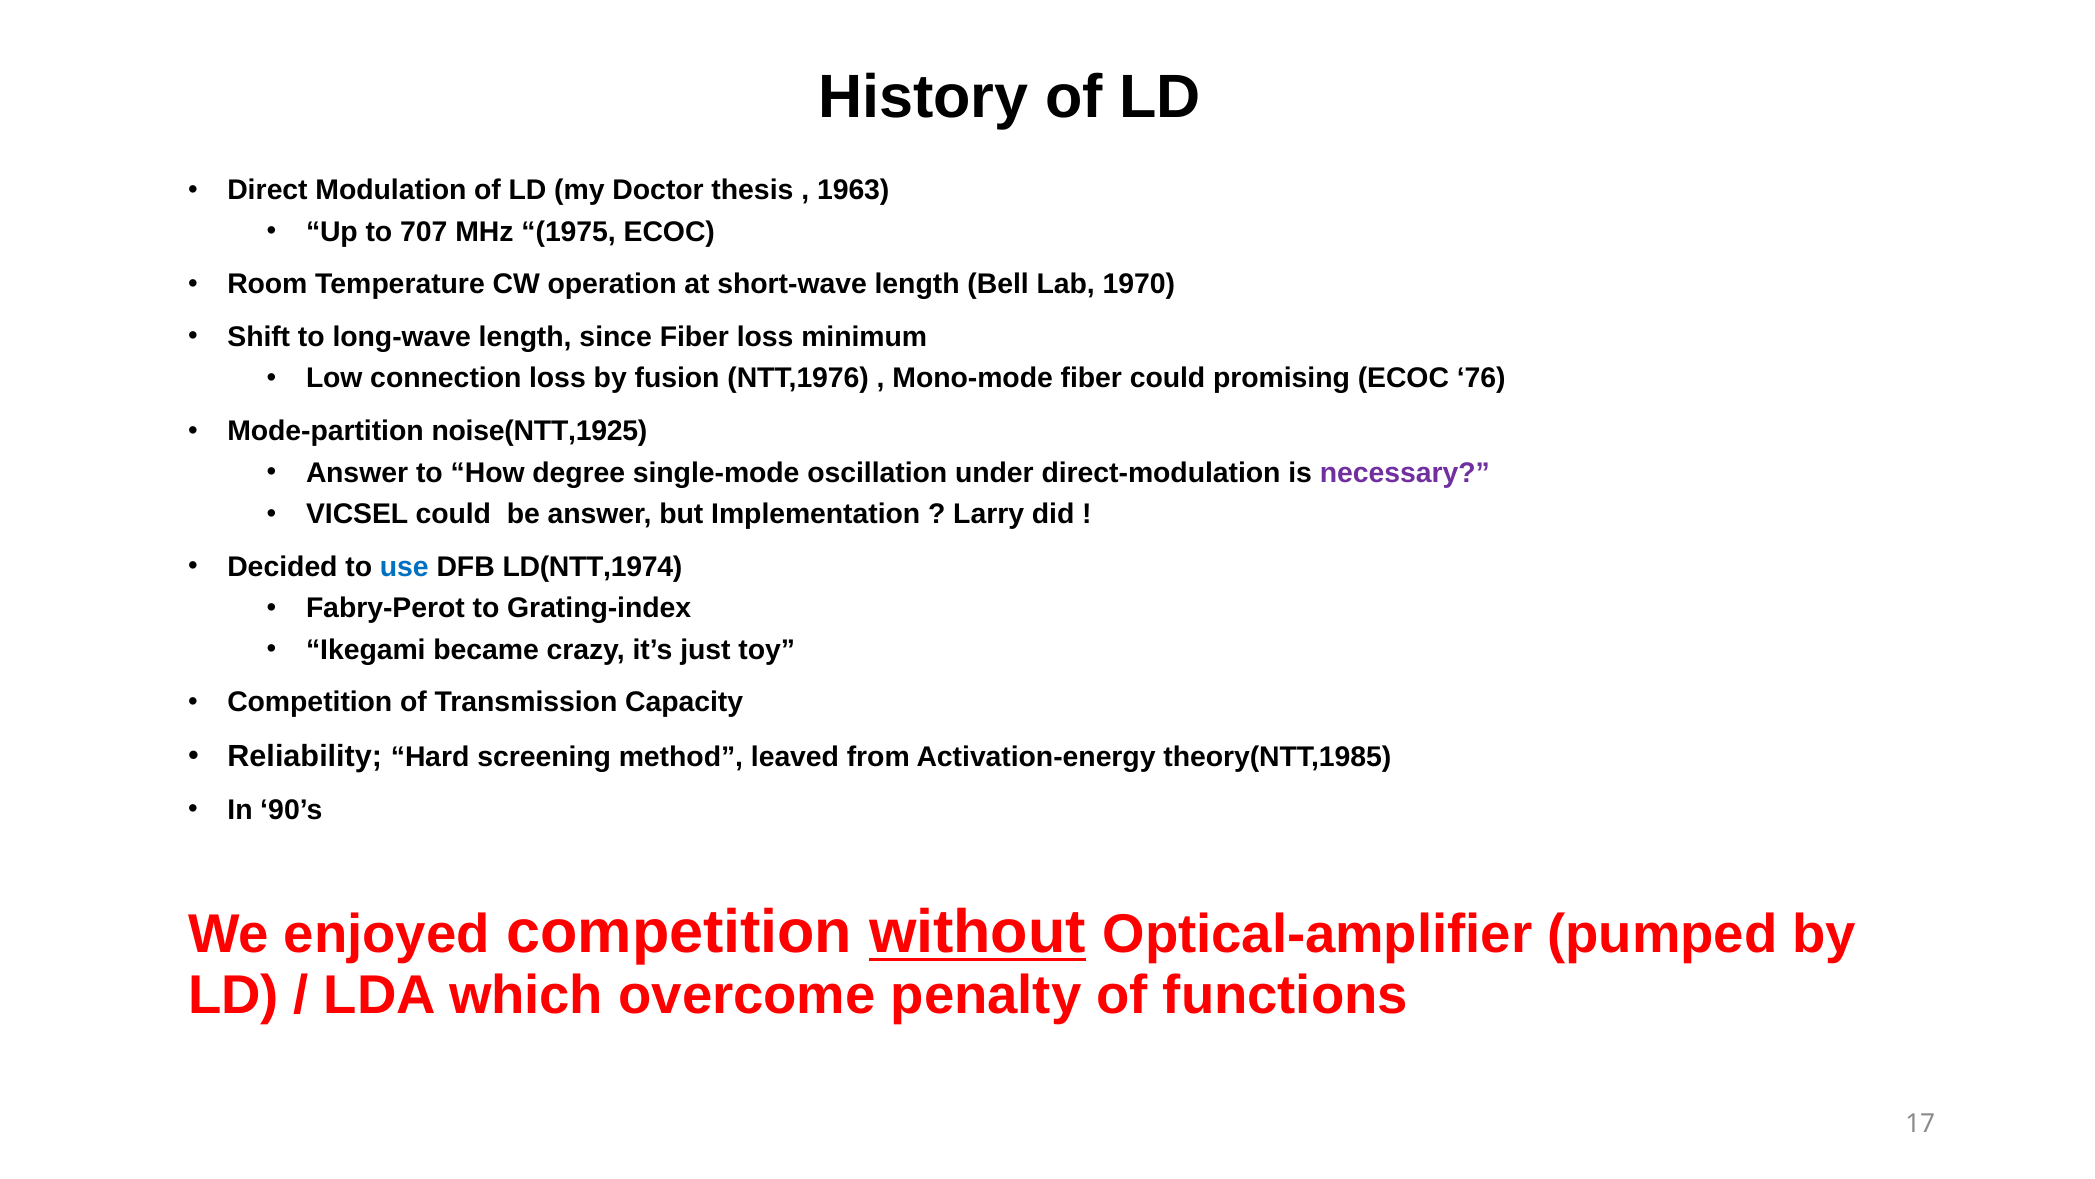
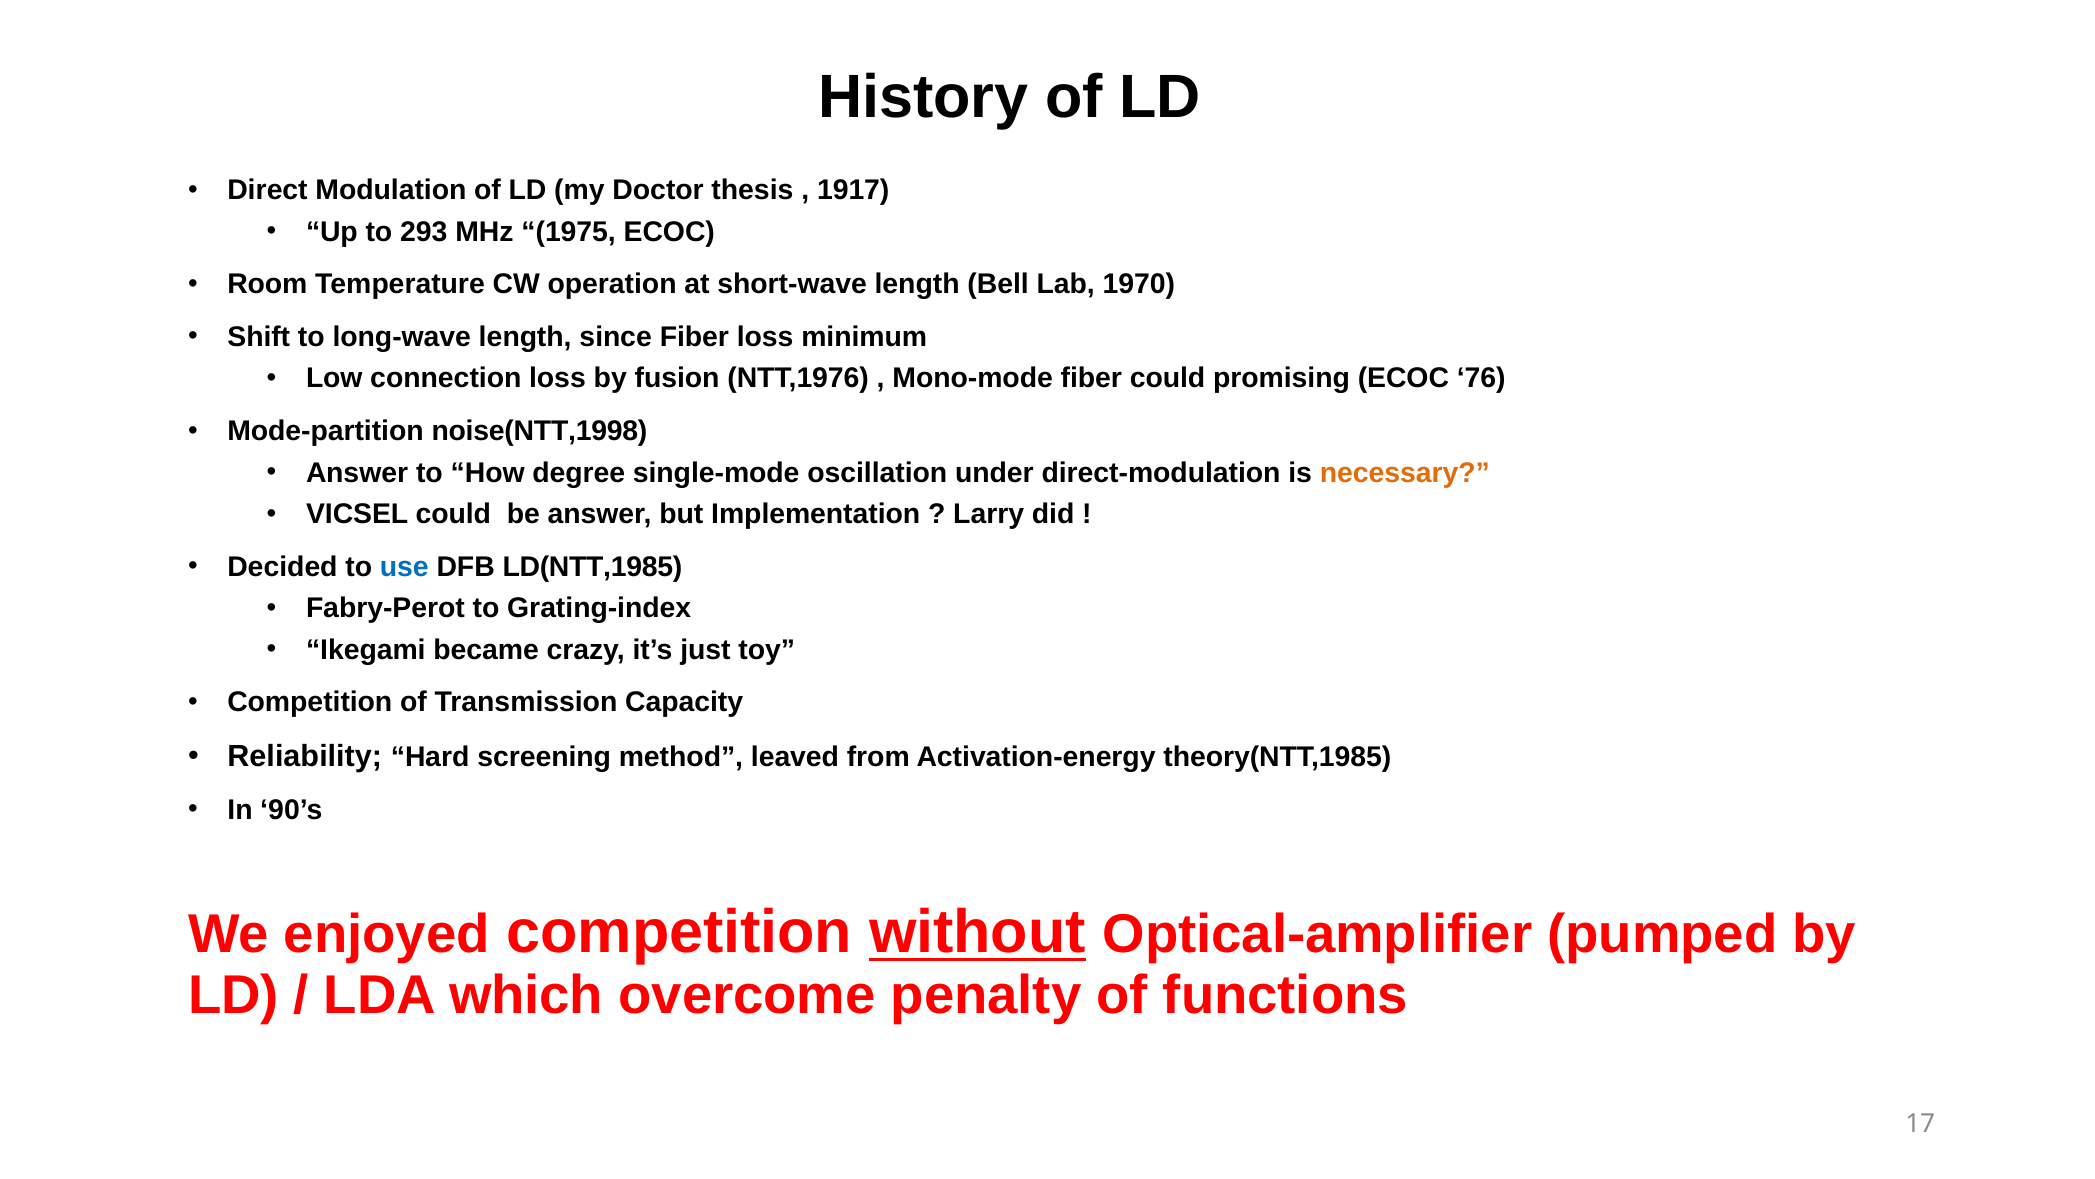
1963: 1963 -> 1917
707: 707 -> 293
noise(NTT,1925: noise(NTT,1925 -> noise(NTT,1998
necessary colour: purple -> orange
LD(NTT,1974: LD(NTT,1974 -> LD(NTT,1985
